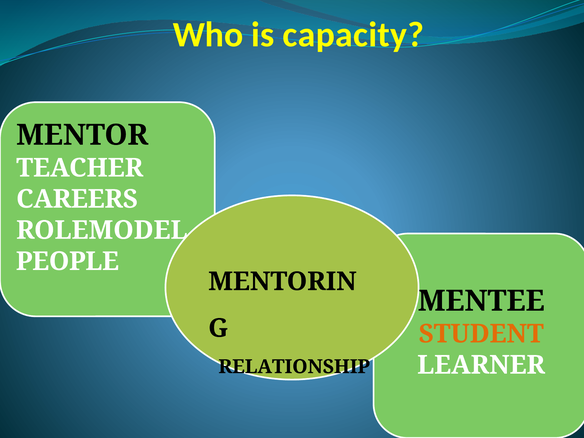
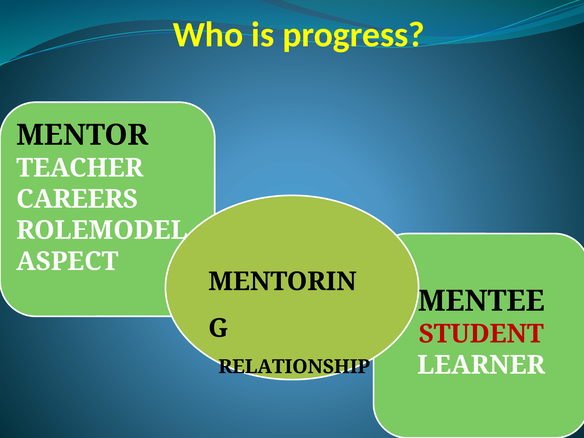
capacity: capacity -> progress
PEOPLE: PEOPLE -> ASPECT
STUDENT colour: orange -> red
